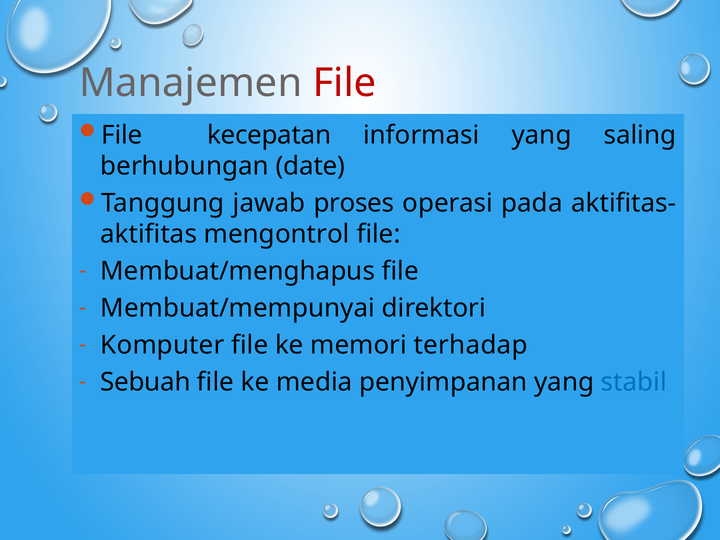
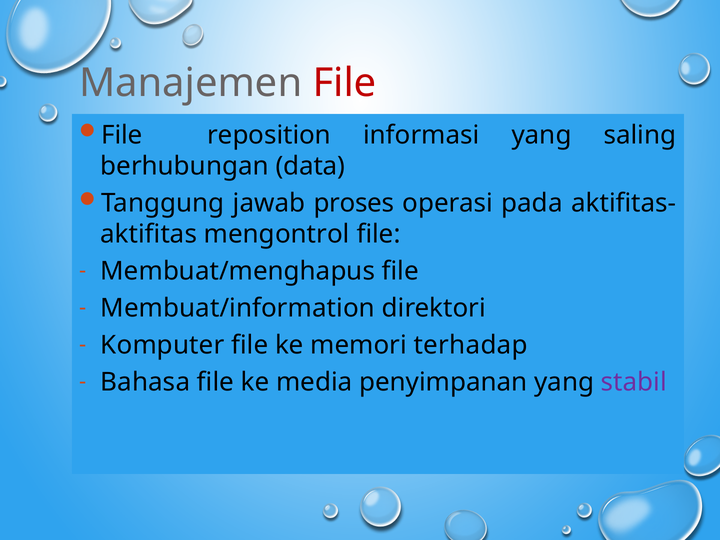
kecepatan: kecepatan -> reposition
date: date -> data
Membuat/mempunyai: Membuat/mempunyai -> Membuat/information
Sebuah: Sebuah -> Bahasa
stabil colour: blue -> purple
